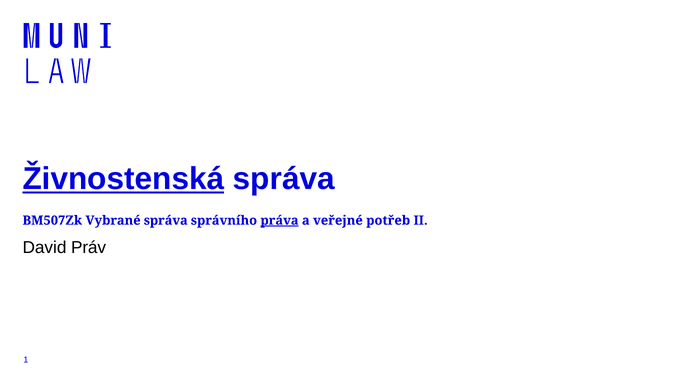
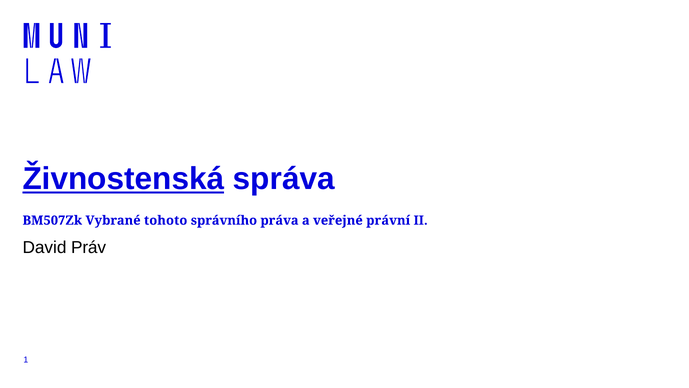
Vybrané správa: správa -> tohoto
práva underline: present -> none
potřeb: potřeb -> právní
